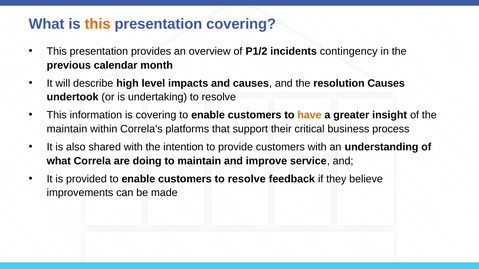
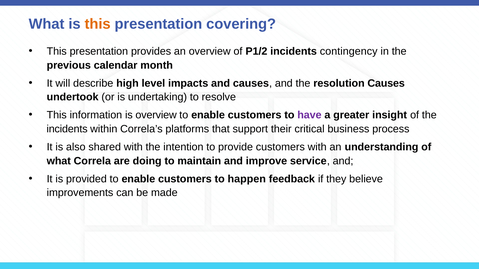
is covering: covering -> overview
have colour: orange -> purple
maintain at (67, 129): maintain -> incidents
customers to resolve: resolve -> happen
